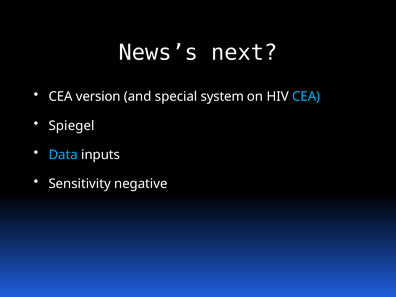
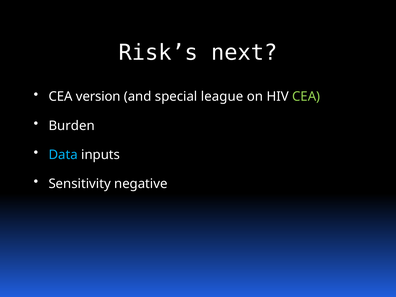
News’s: News’s -> Risk’s
system: system -> league
CEA at (306, 97) colour: light blue -> light green
Spiegel: Spiegel -> Burden
